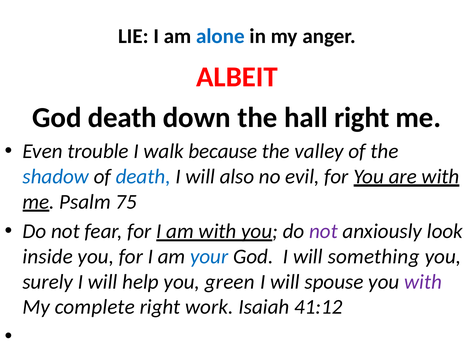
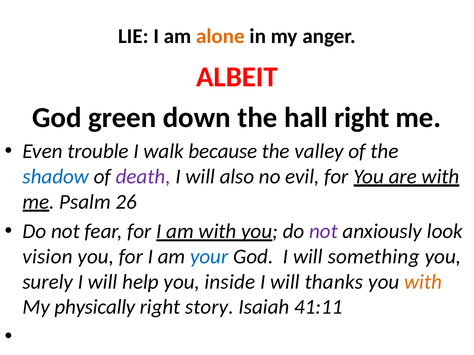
alone colour: blue -> orange
God death: death -> green
death at (143, 177) colour: blue -> purple
75: 75 -> 26
inside: inside -> vision
green: green -> inside
spouse: spouse -> thanks
with at (423, 282) colour: purple -> orange
complete: complete -> physically
work: work -> story
41:12: 41:12 -> 41:11
